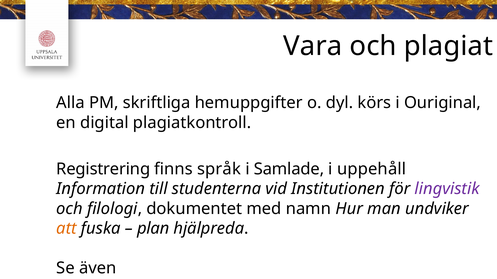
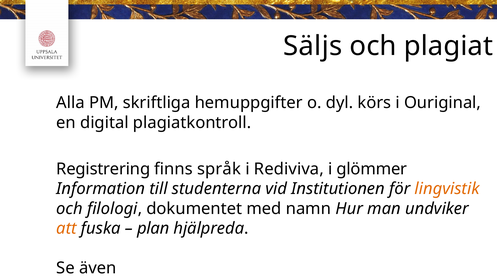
Vara: Vara -> Säljs
Samlade: Samlade -> Rediviva
uppehåll: uppehåll -> glömmer
lingvistik colour: purple -> orange
